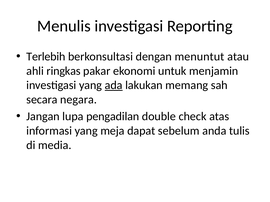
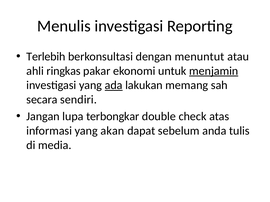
menjamin underline: none -> present
negara: negara -> sendiri
pengadilan: pengadilan -> terbongkar
meja: meja -> akan
